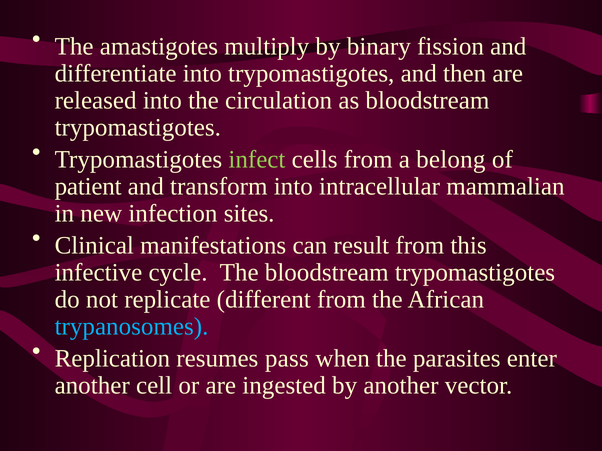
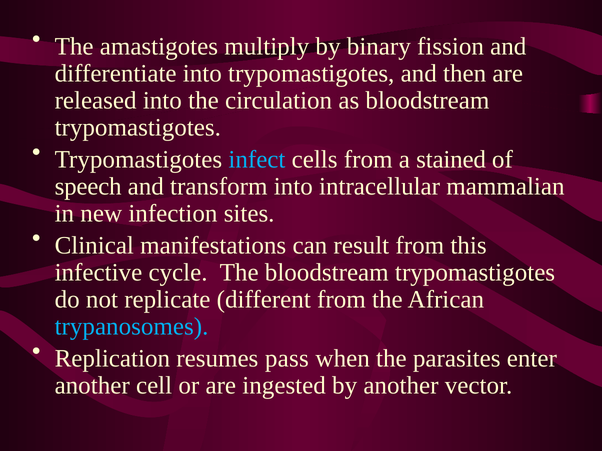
infect colour: light green -> light blue
belong: belong -> stained
patient: patient -> speech
